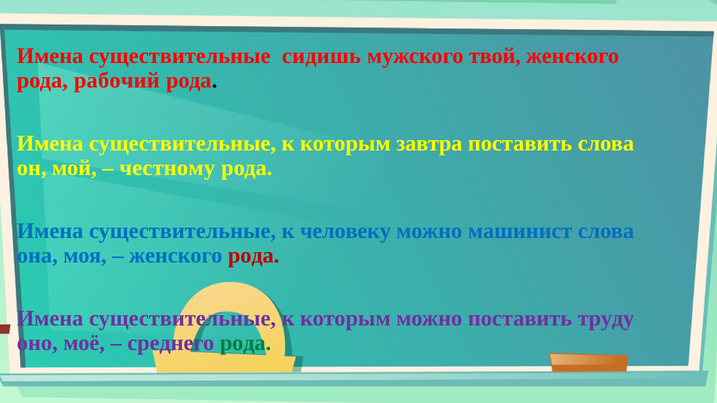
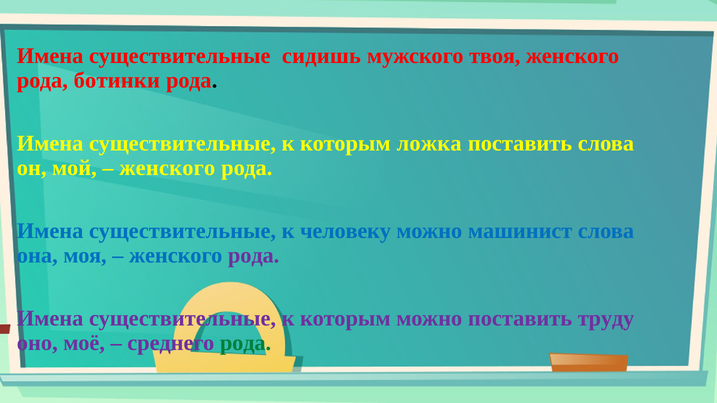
твой: твой -> твоя
рабочий: рабочий -> ботинки
завтра: завтра -> ложка
честному at (167, 168): честному -> женского
рода at (254, 255) colour: red -> purple
